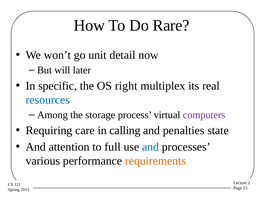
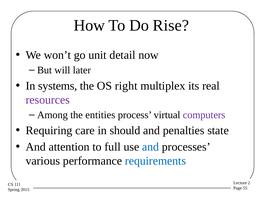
Rare: Rare -> Rise
specific: specific -> systems
resources colour: blue -> purple
storage: storage -> entities
calling: calling -> should
requirements colour: orange -> blue
